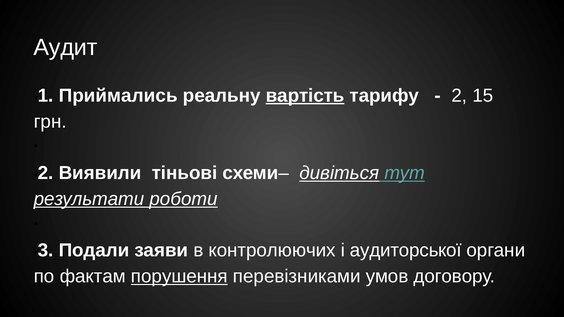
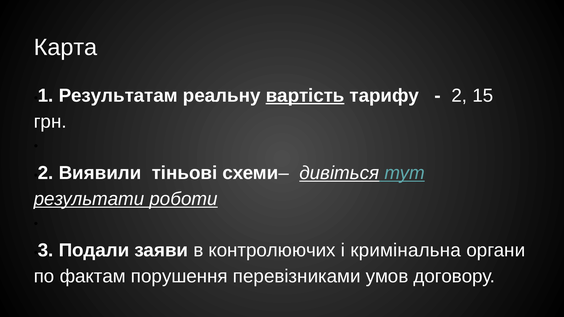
Аудит: Аудит -> Карта
Приймались: Приймались -> Результатам
аудиторської: аудиторської -> кримінальна
порушення underline: present -> none
